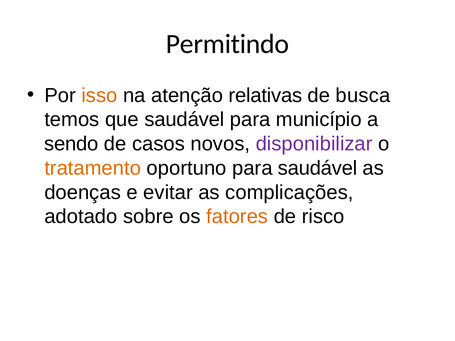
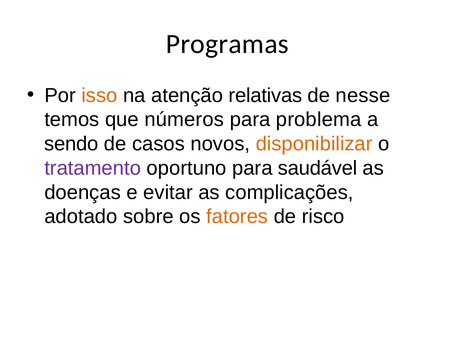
Permitindo: Permitindo -> Programas
busca: busca -> nesse
que saudável: saudável -> números
município: município -> problema
disponibilizar colour: purple -> orange
tratamento colour: orange -> purple
